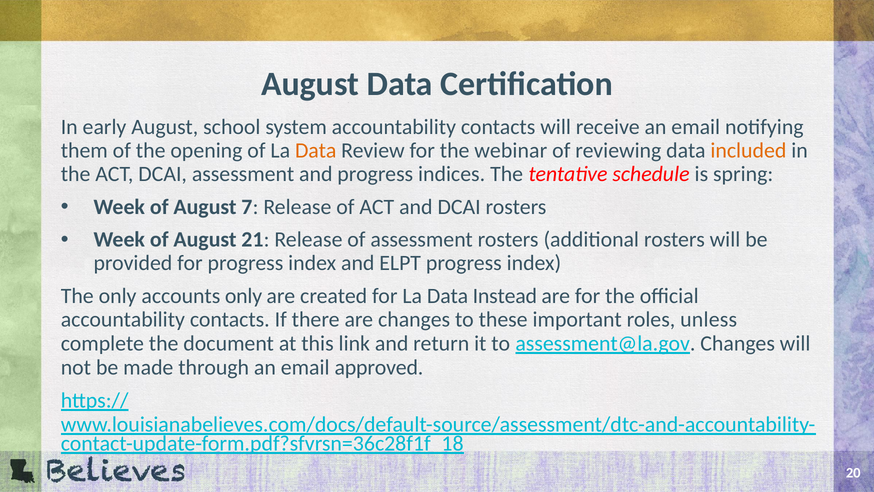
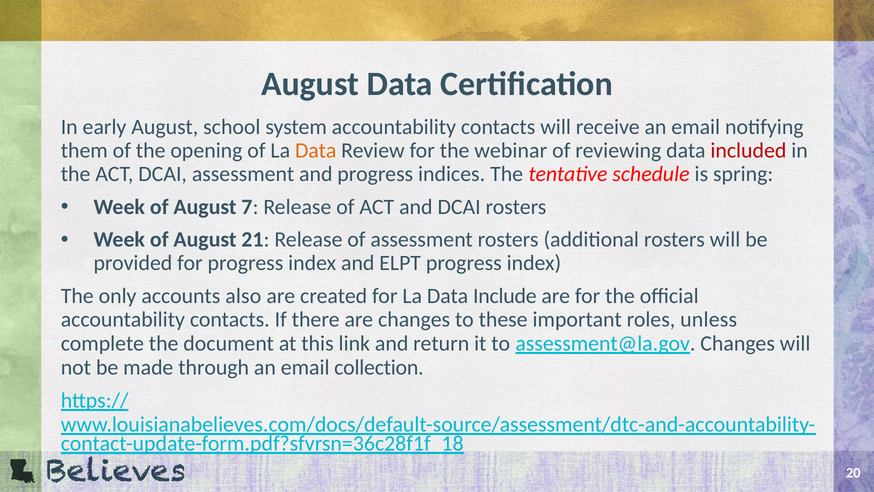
included colour: orange -> red
accounts only: only -> also
Instead: Instead -> Include
approved: approved -> collection
